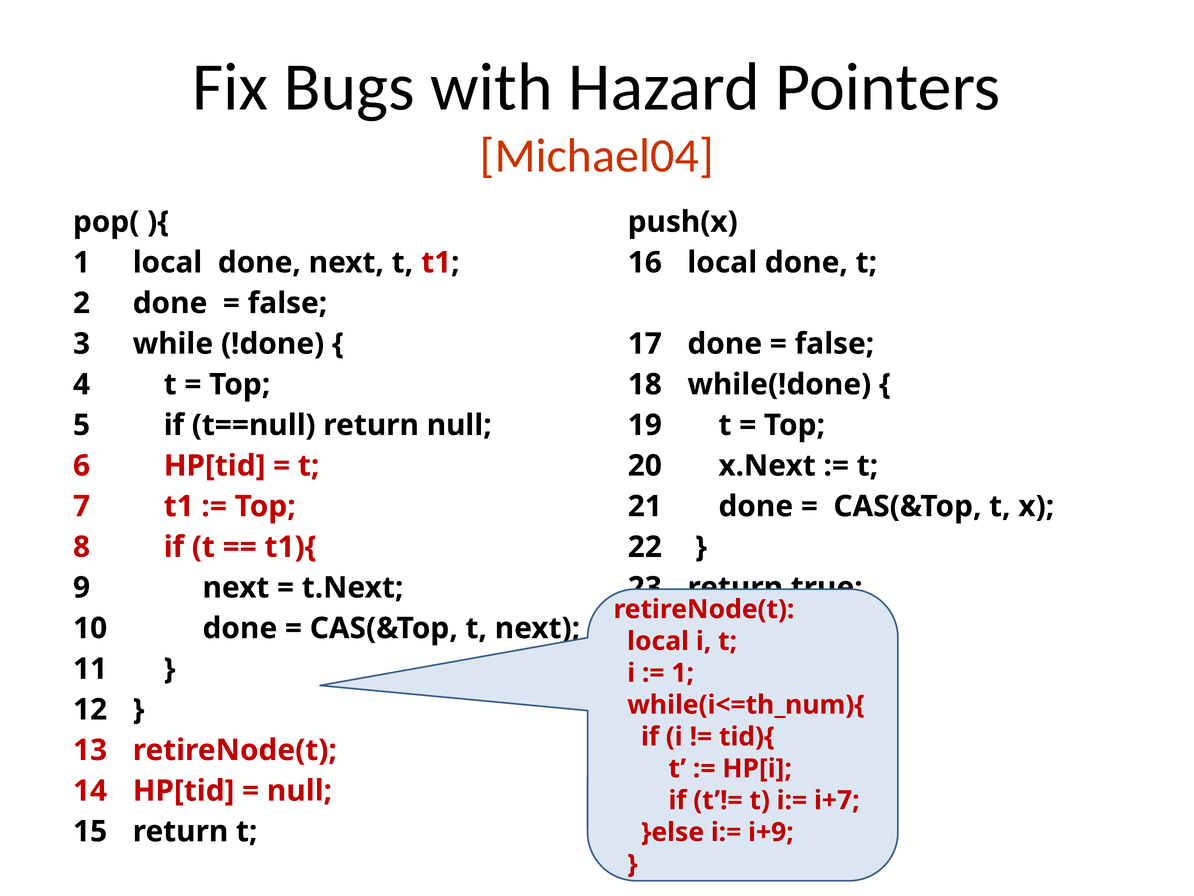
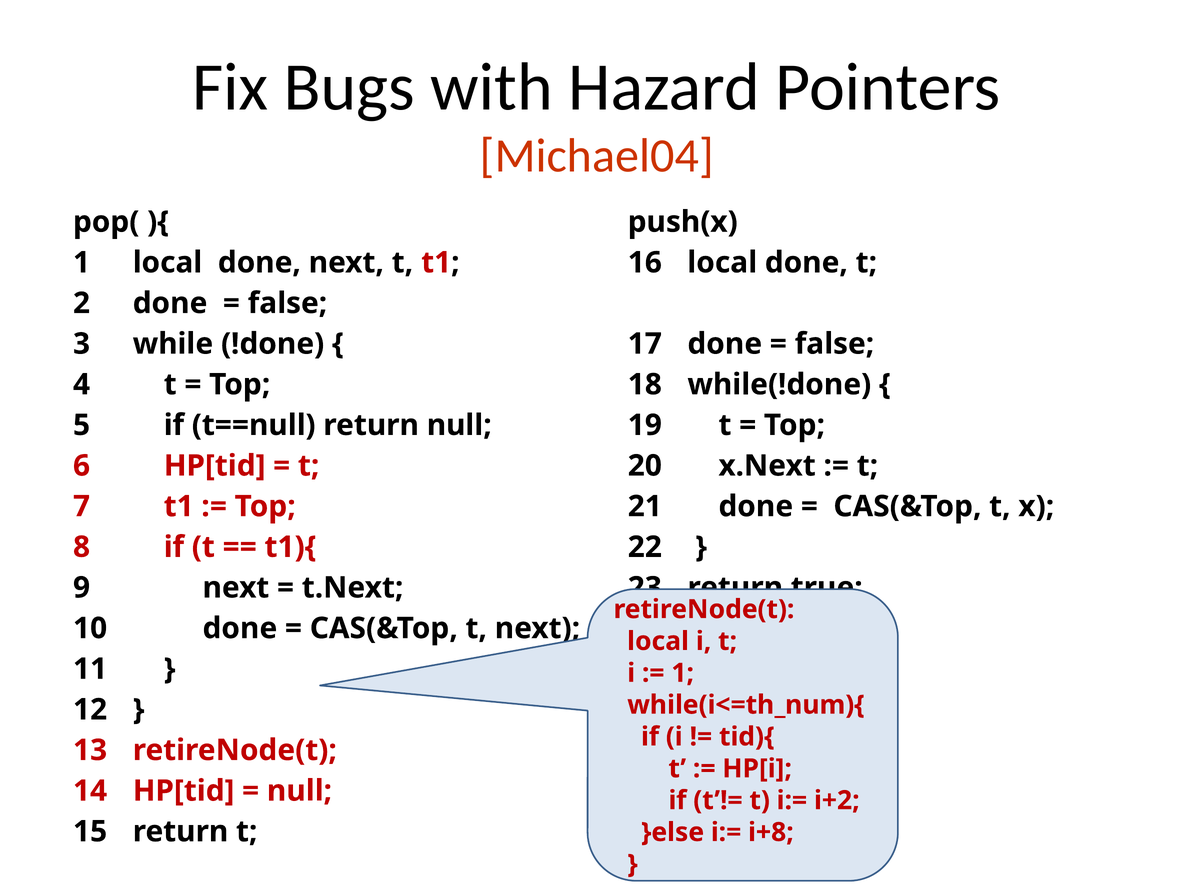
i+7: i+7 -> i+2
i+9: i+9 -> i+8
